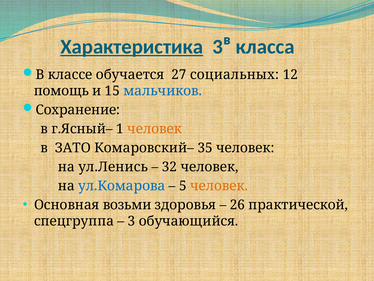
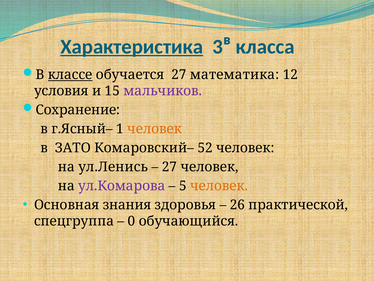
классе underline: none -> present
социальных: социальных -> математика
помощь: помощь -> условия
мальчиков colour: blue -> purple
35: 35 -> 52
32 at (169, 167): 32 -> 27
ул.Комарова colour: blue -> purple
возьми: возьми -> знания
3: 3 -> 0
